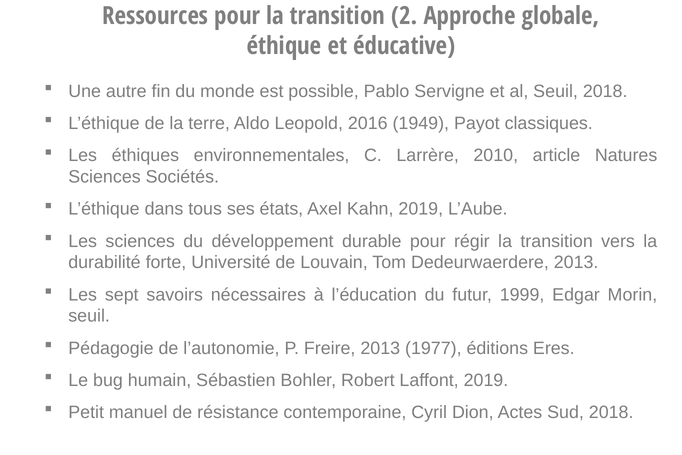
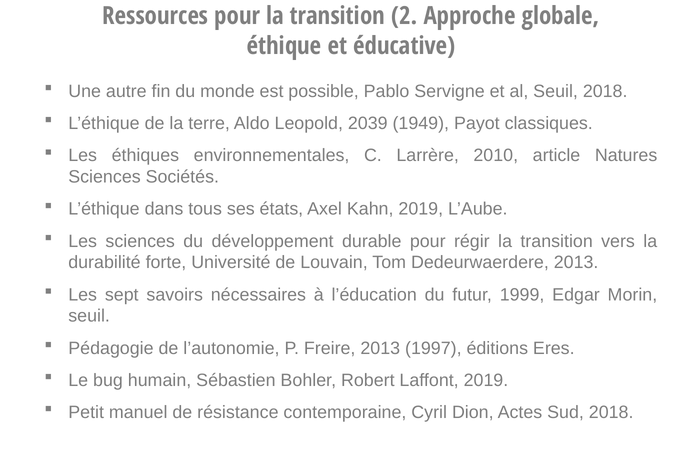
2016: 2016 -> 2039
1977: 1977 -> 1997
